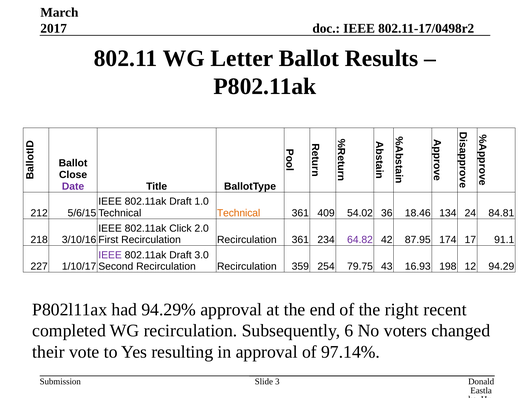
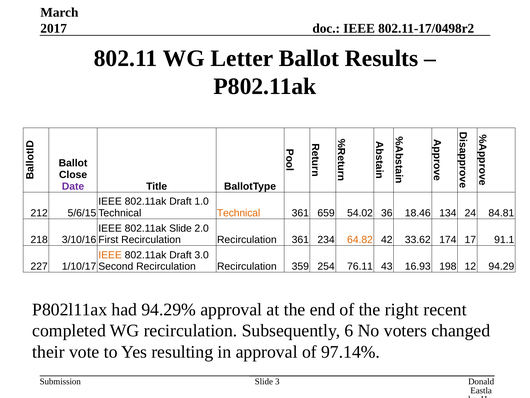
409: 409 -> 659
802.11ak Click: Click -> Slide
64.82 colour: purple -> orange
87.95: 87.95 -> 33.62
IEEE at (110, 255) colour: purple -> orange
79.75: 79.75 -> 76.11
